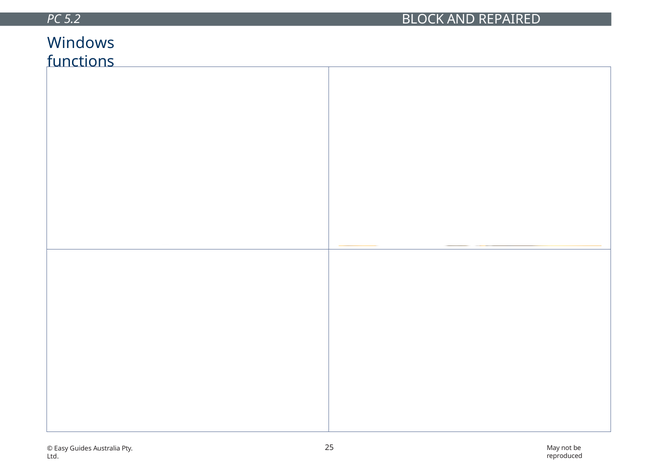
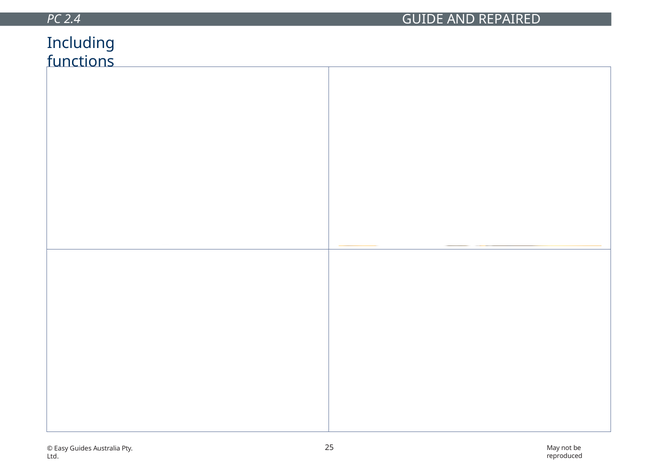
BLOCK: BLOCK -> GUIDE
5.2: 5.2 -> 2.4
Windows: Windows -> Including
